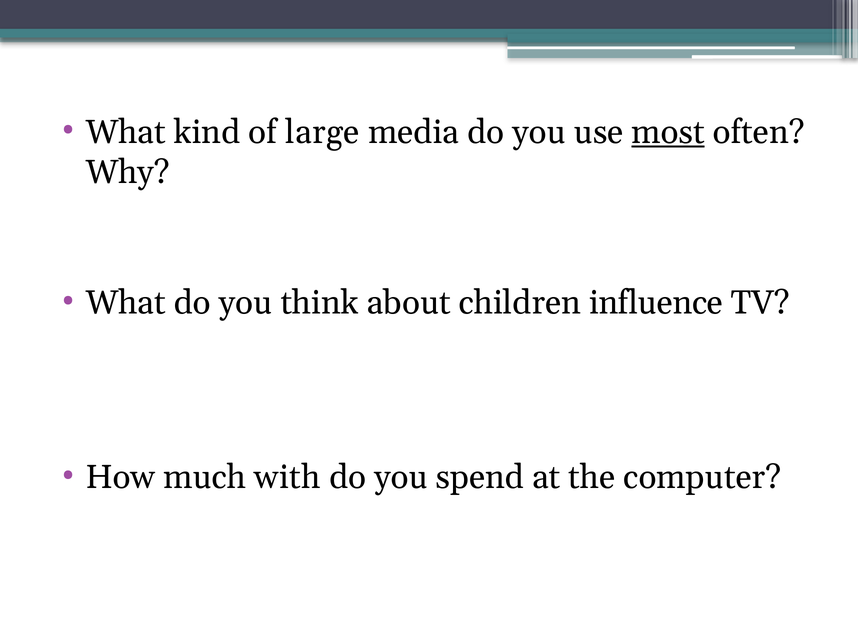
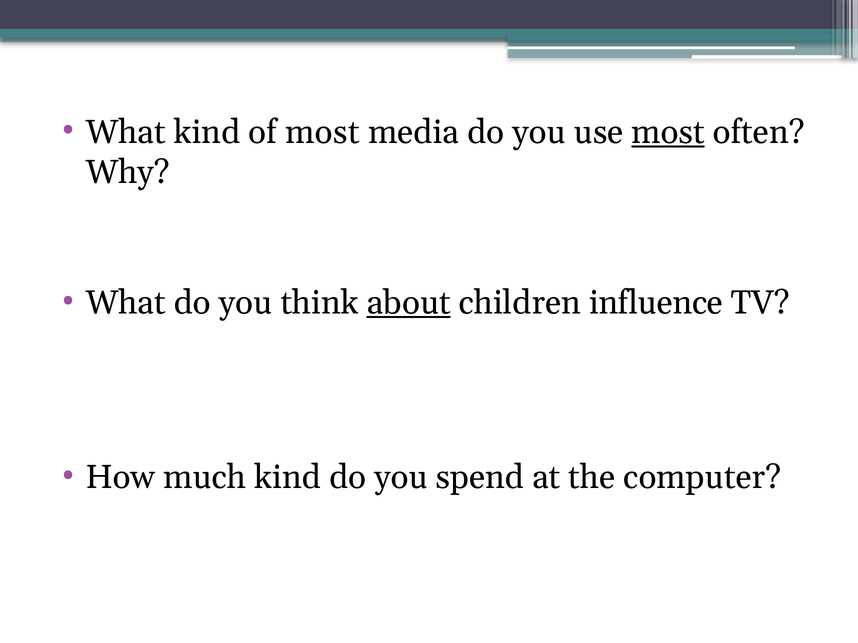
of large: large -> most
about underline: none -> present
much with: with -> kind
